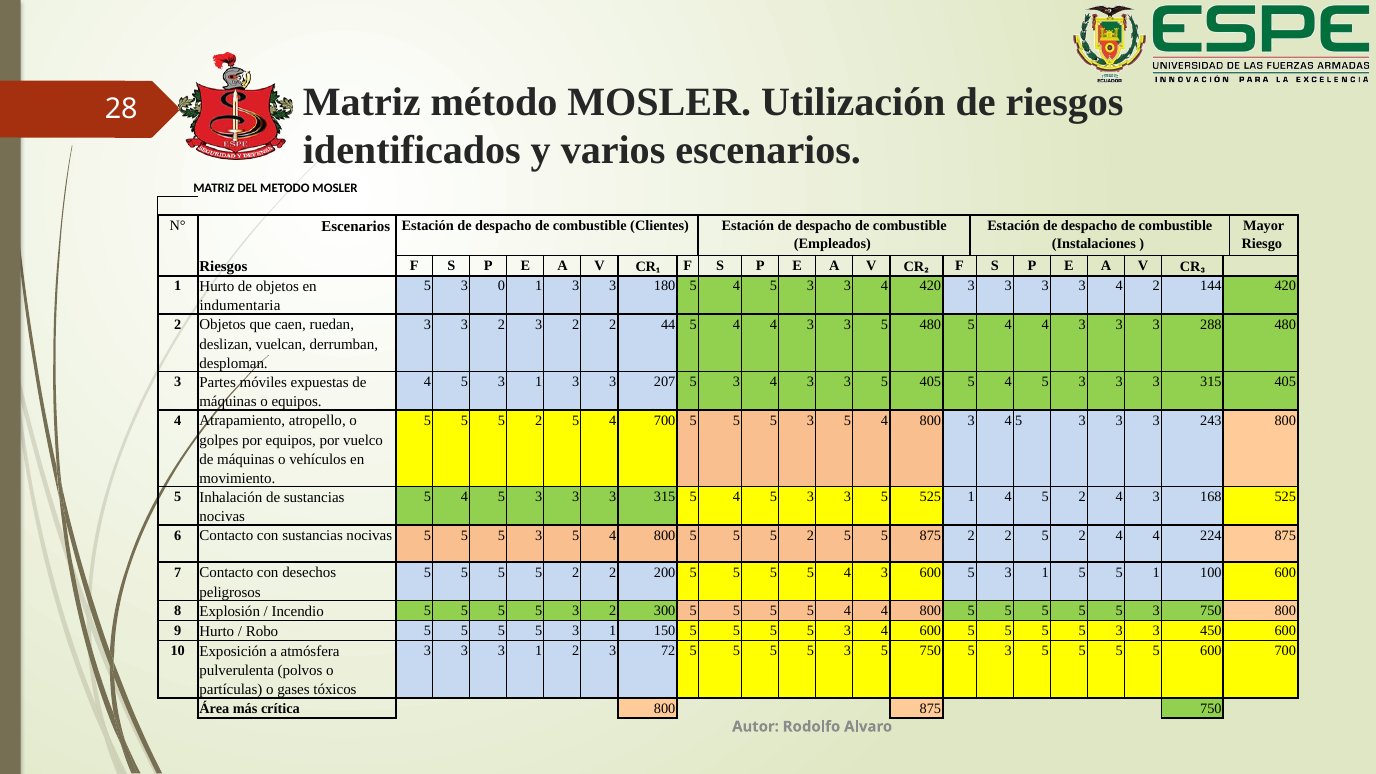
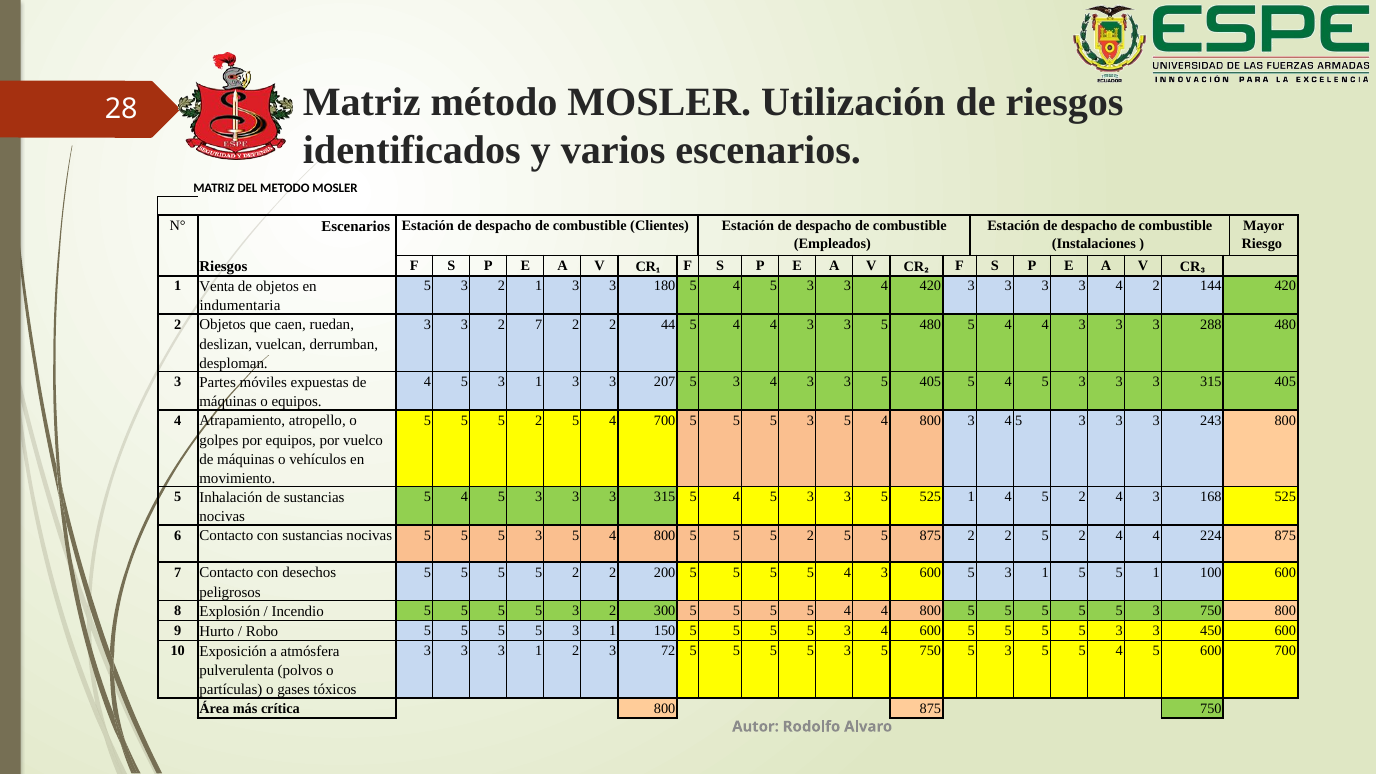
1 Hurto: Hurto -> Venta
0 at (502, 286): 0 -> 2
3 2 3: 3 -> 7
3 5 5 5: 5 -> 4
